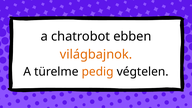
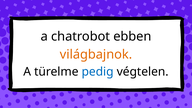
pedig colour: orange -> blue
